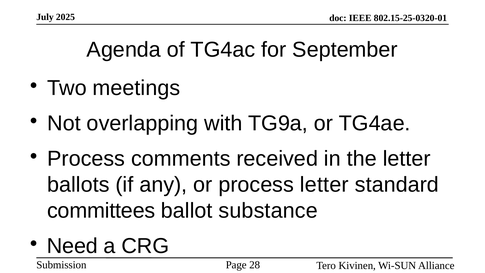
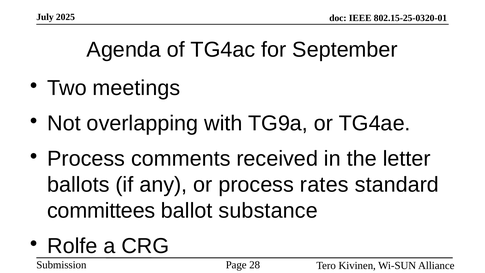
process letter: letter -> rates
Need: Need -> Rolfe
